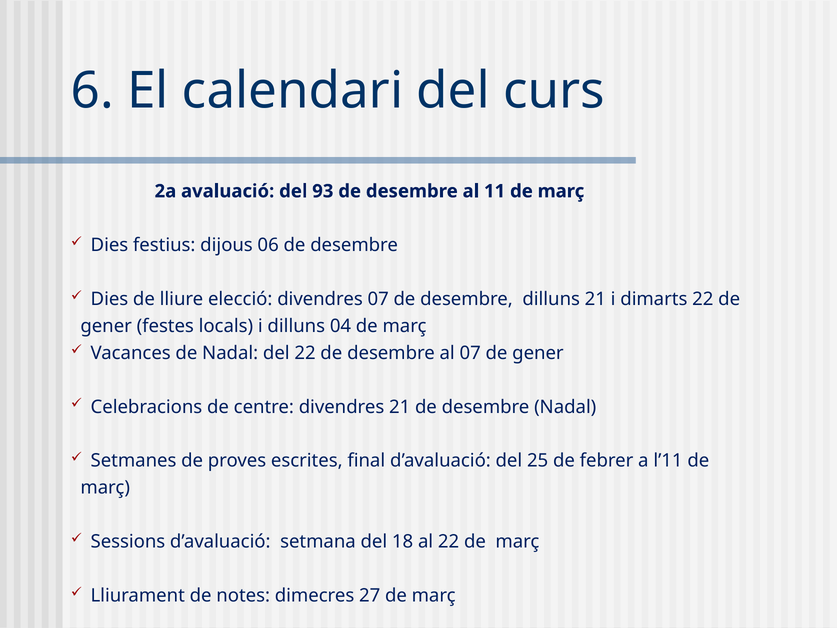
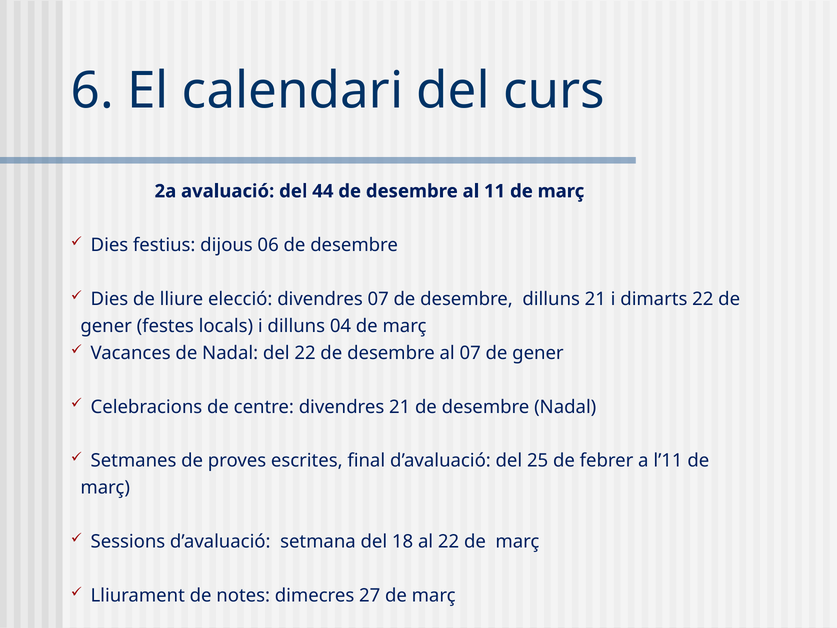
93: 93 -> 44
